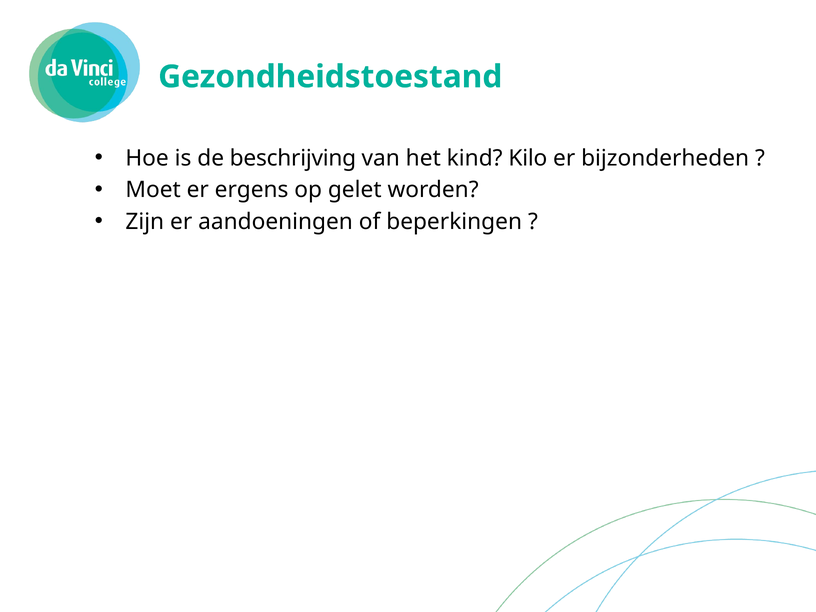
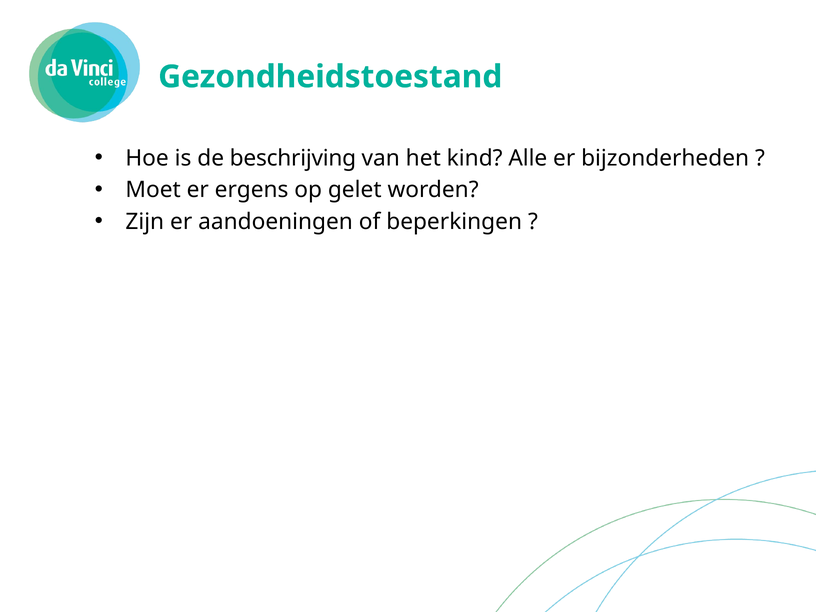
Kilo: Kilo -> Alle
